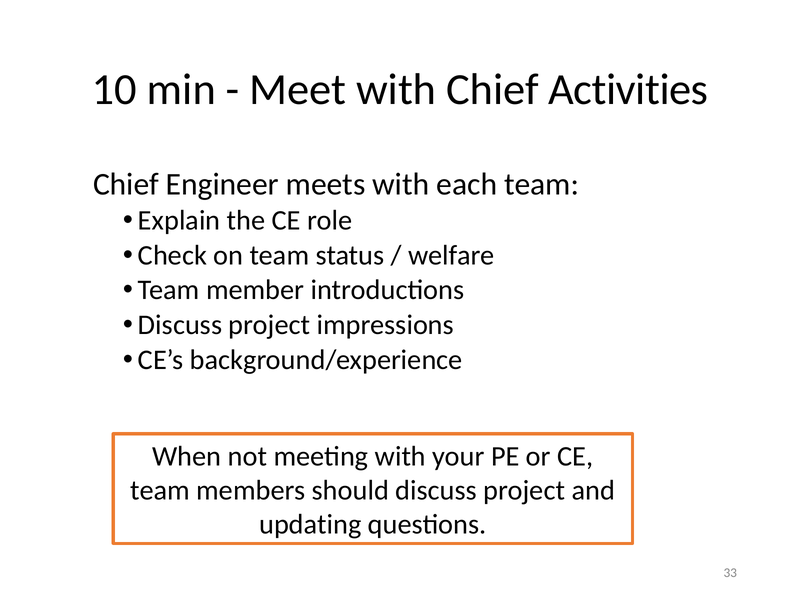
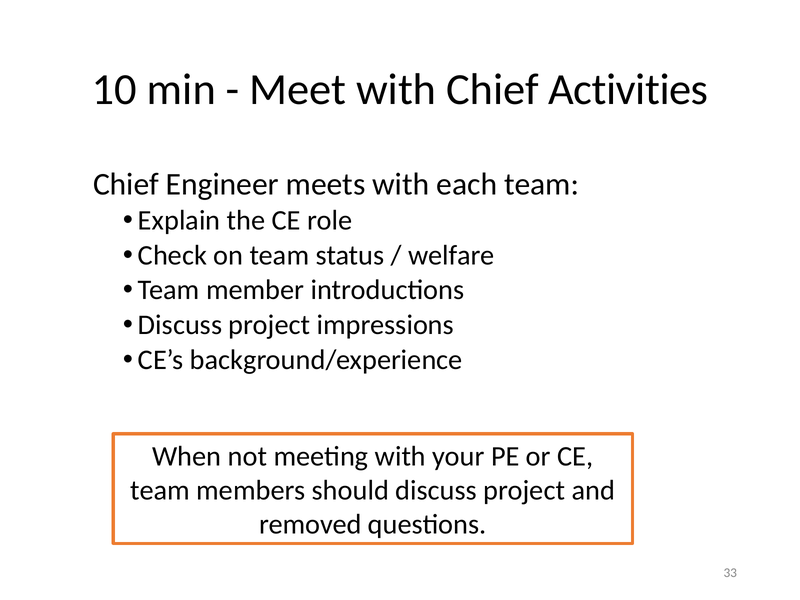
updating: updating -> removed
